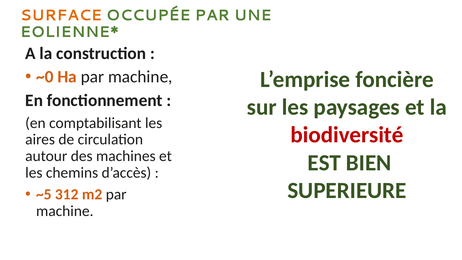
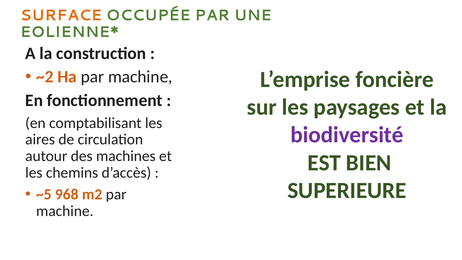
~0: ~0 -> ~2
biodiversité colour: red -> purple
312: 312 -> 968
